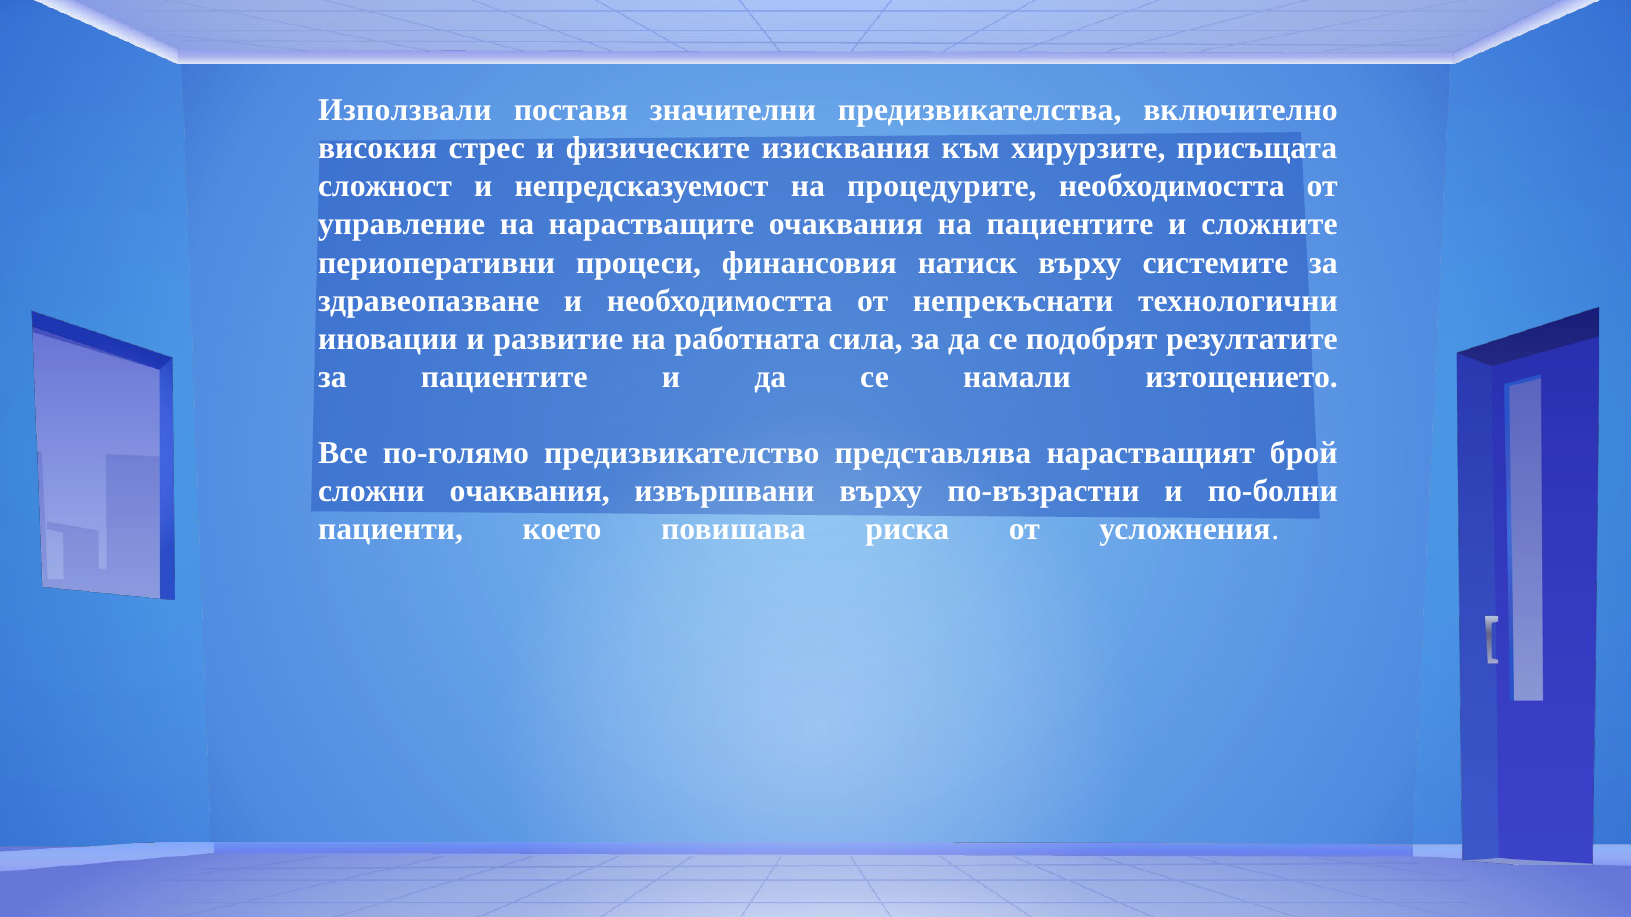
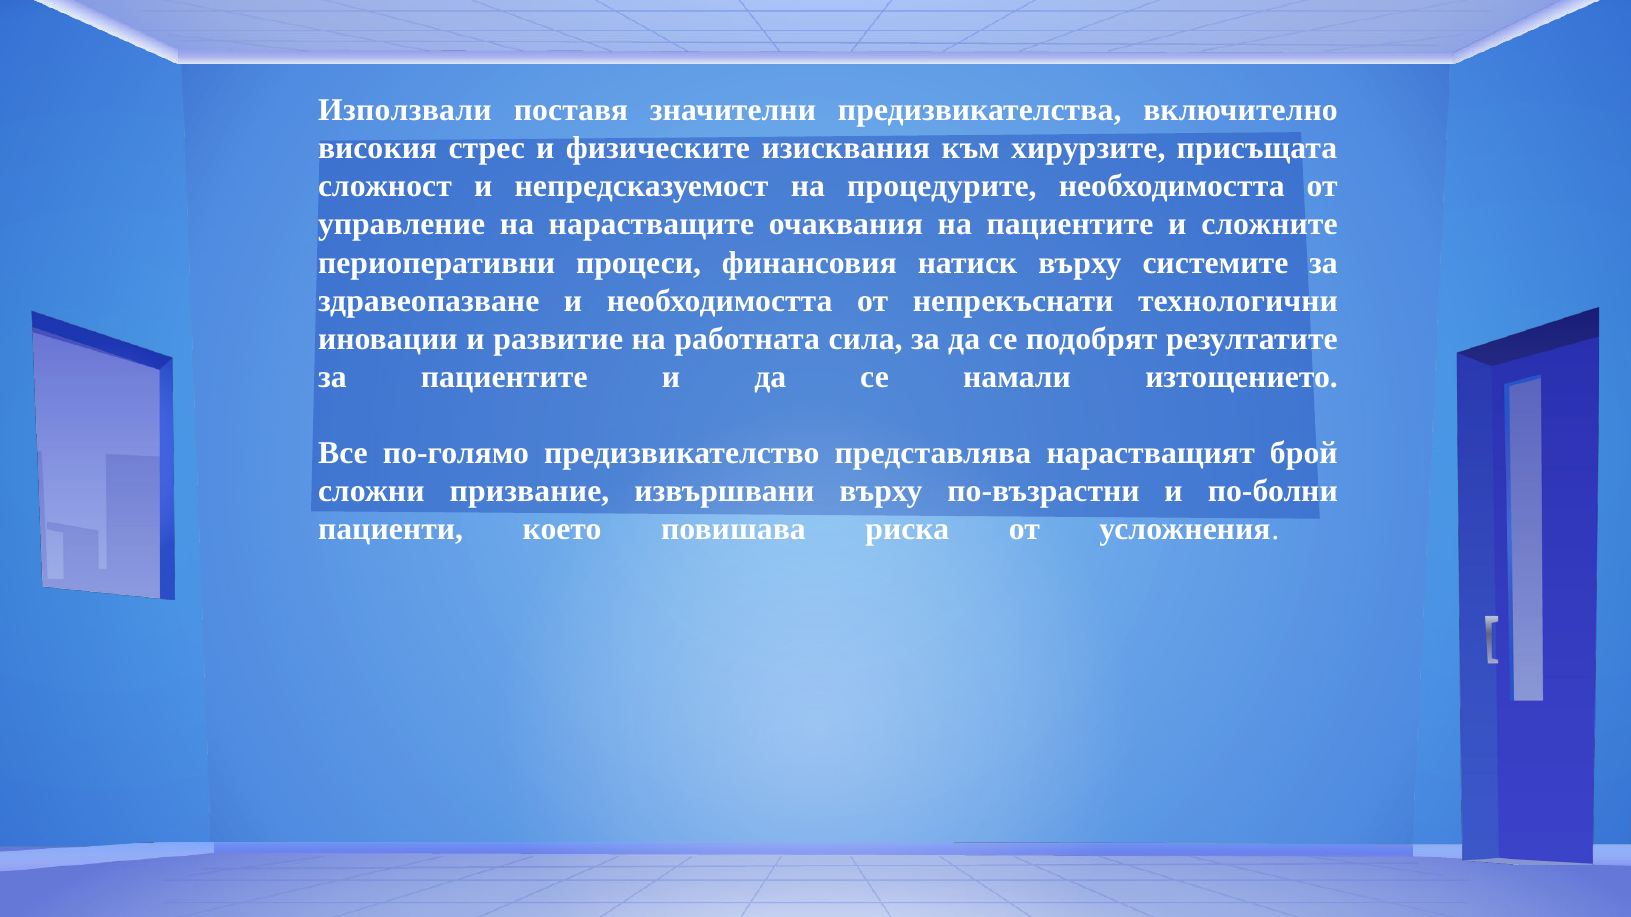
сложни очаквания: очаквания -> призвание
